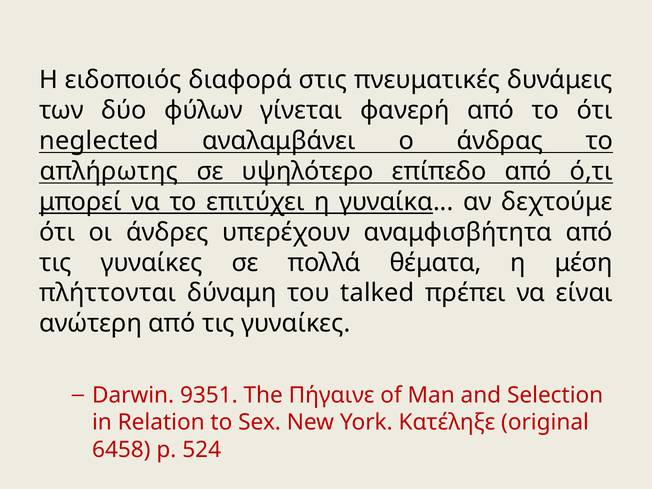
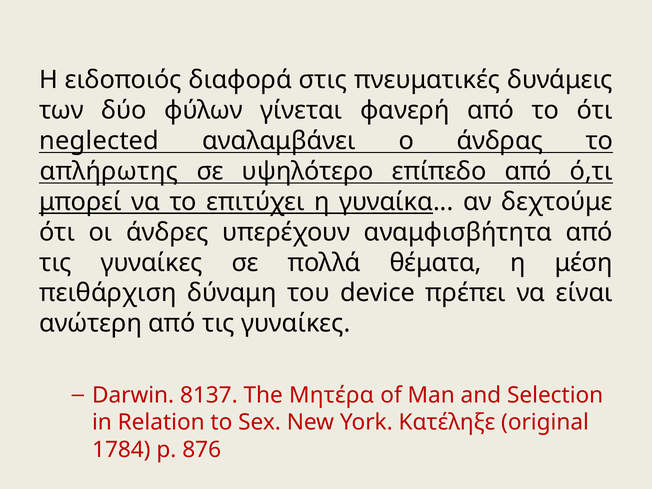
πλήττονται: πλήττονται -> πειθάρχιση
talked: talked -> device
9351: 9351 -> 8137
Πήγαινε: Πήγαινε -> Μητέρα
6458: 6458 -> 1784
524: 524 -> 876
